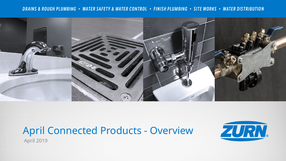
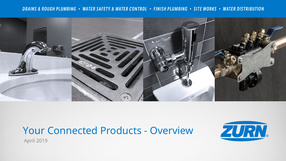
April at (34, 131): April -> Your
